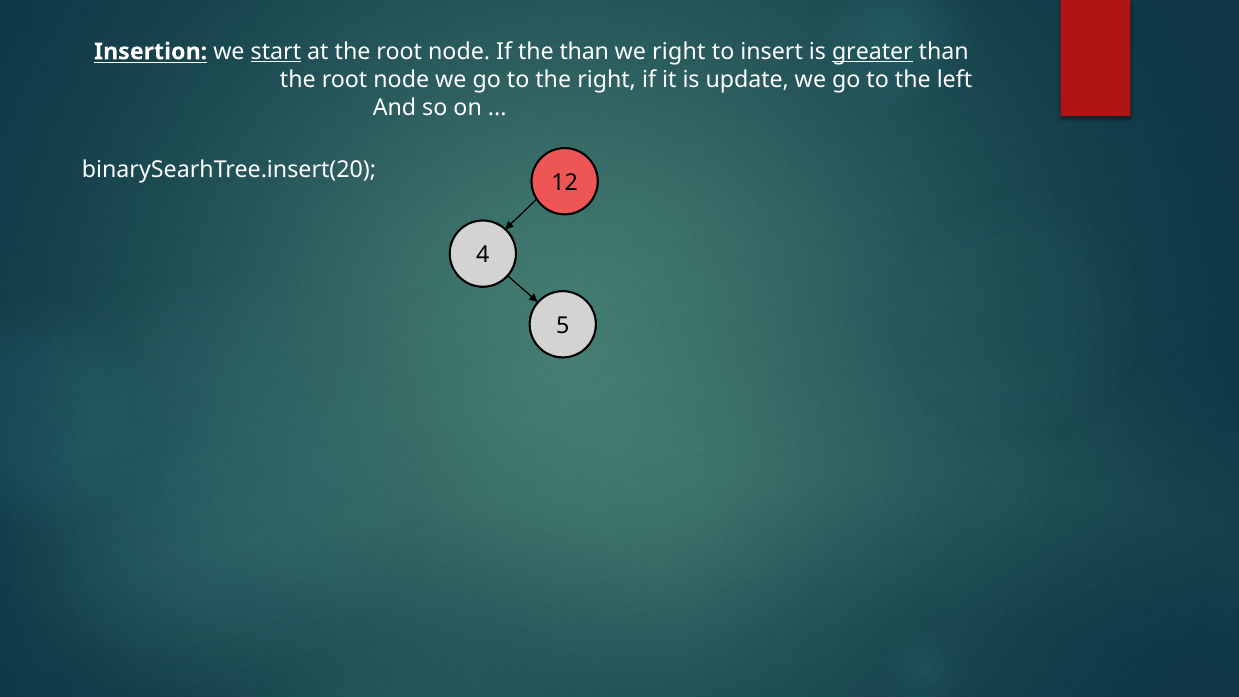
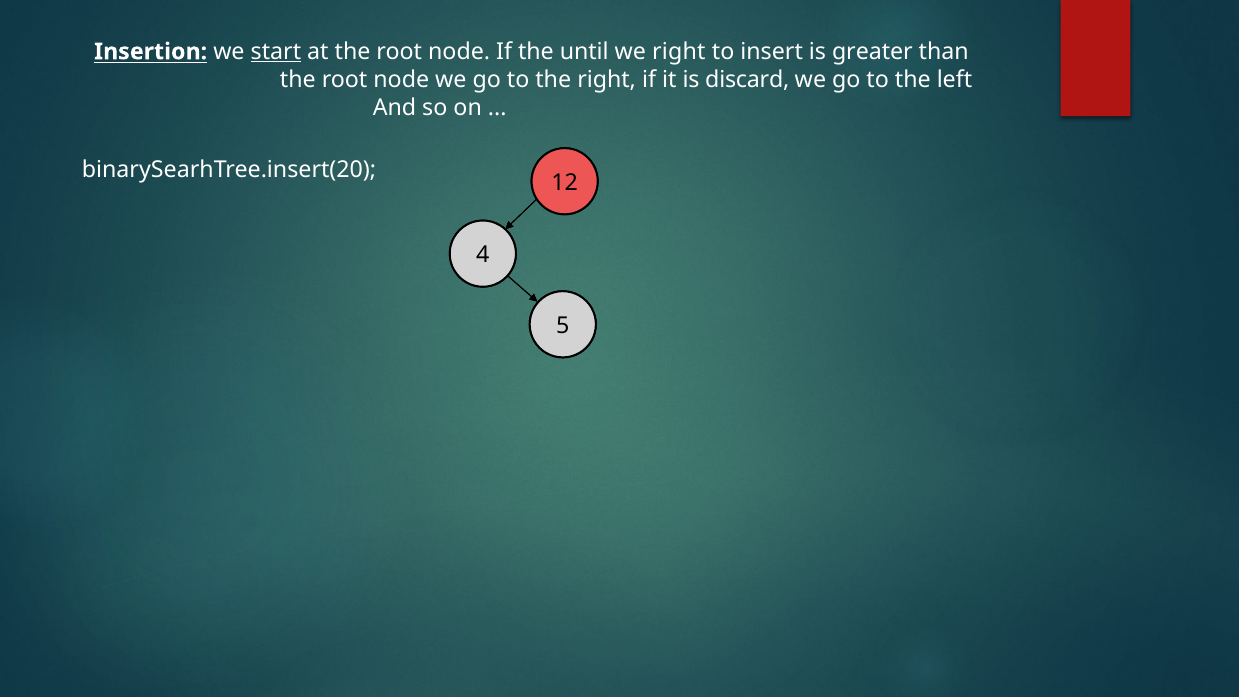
the than: than -> until
greater underline: present -> none
update: update -> discard
